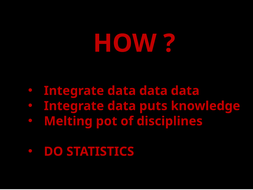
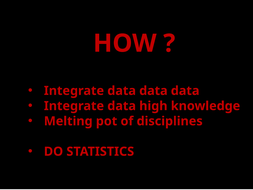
puts: puts -> high
